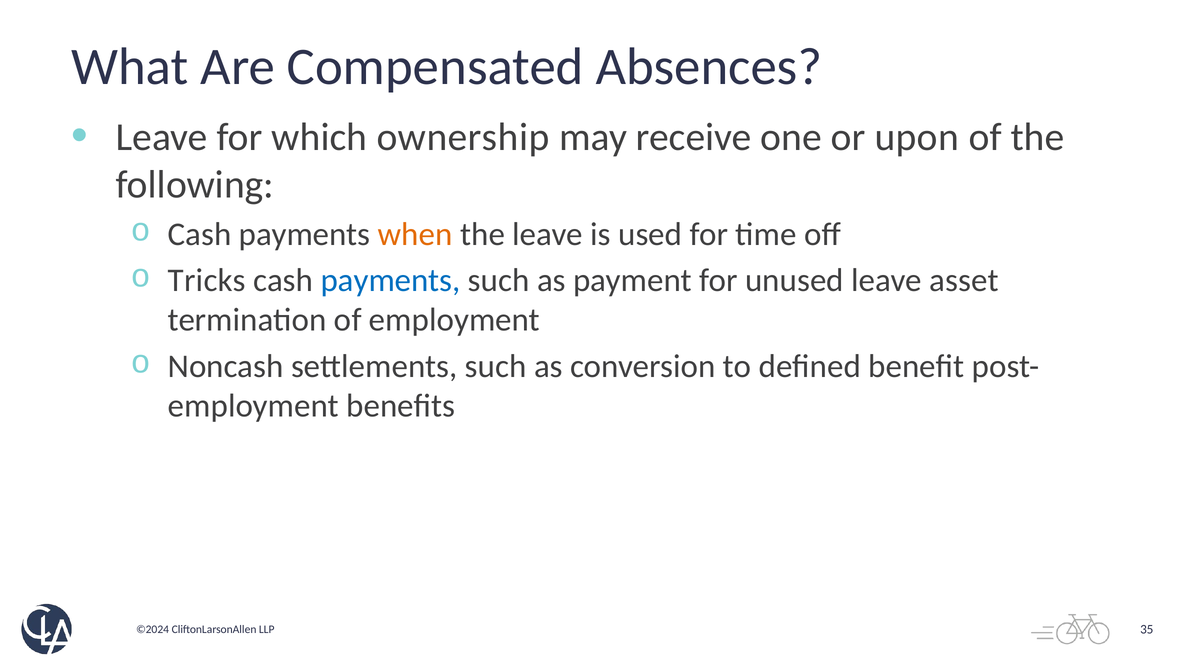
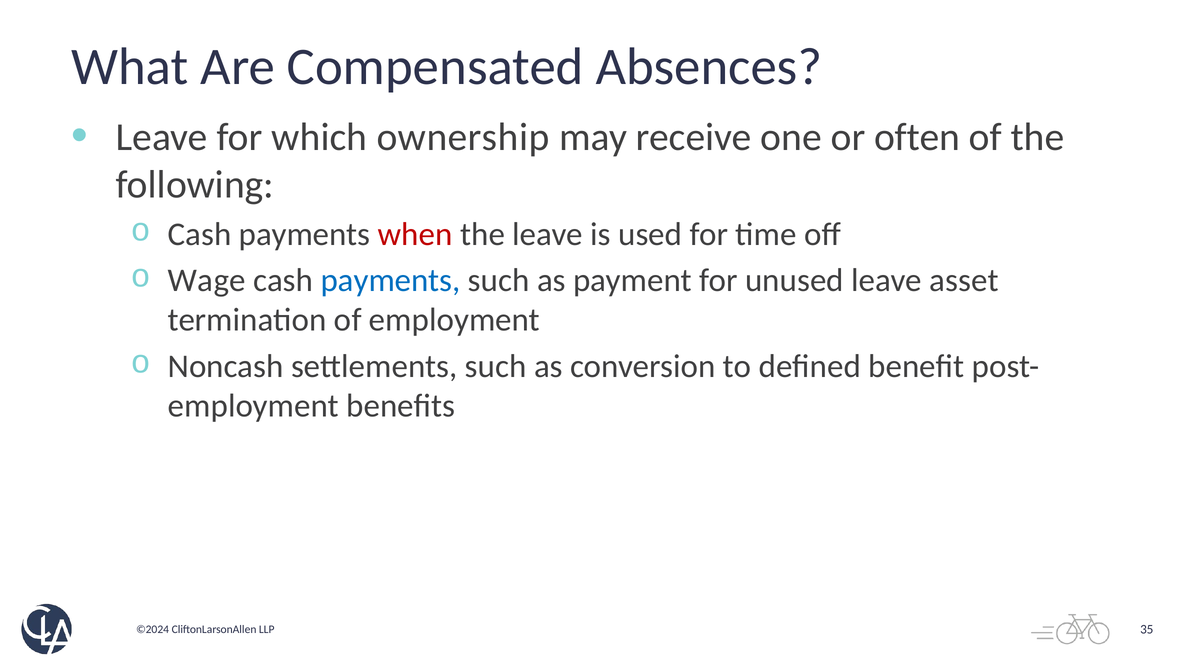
upon: upon -> often
when colour: orange -> red
Tricks: Tricks -> Wage
